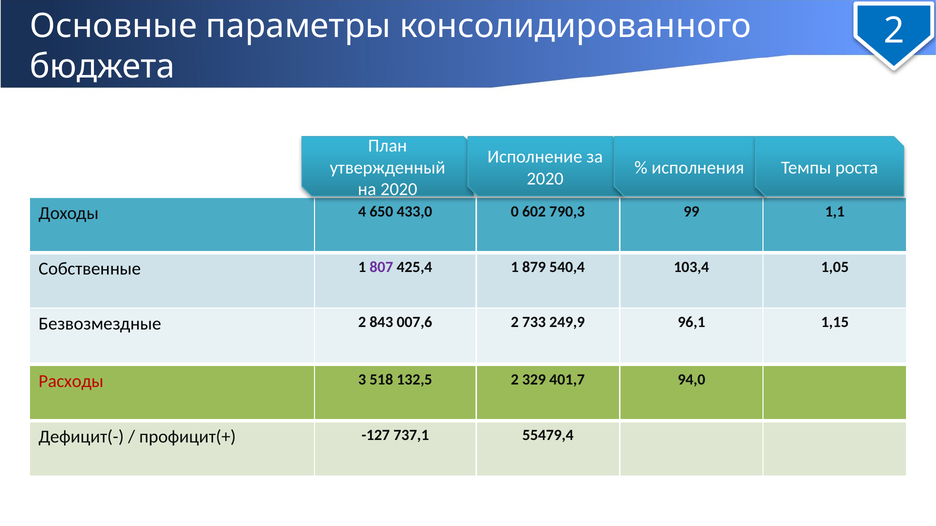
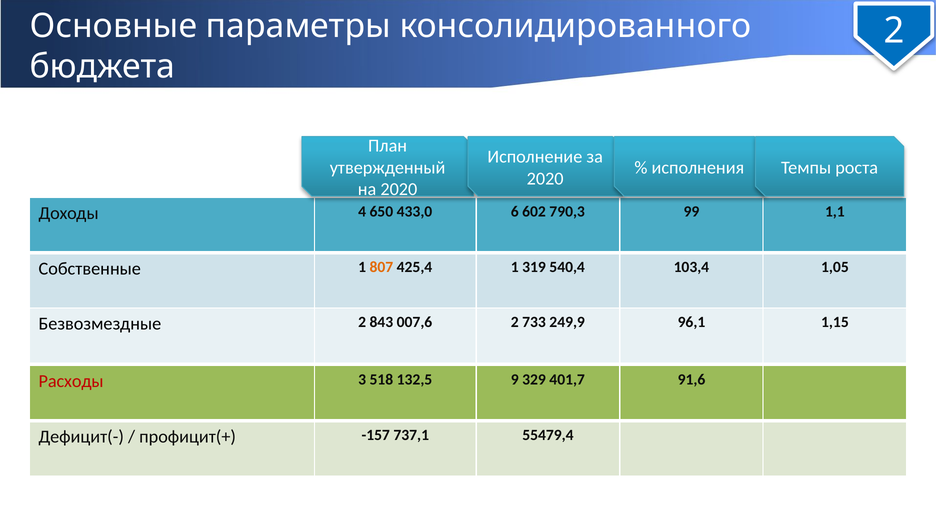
0: 0 -> 6
807 colour: purple -> orange
879: 879 -> 319
132,5 2: 2 -> 9
94,0: 94,0 -> 91,6
-127: -127 -> -157
